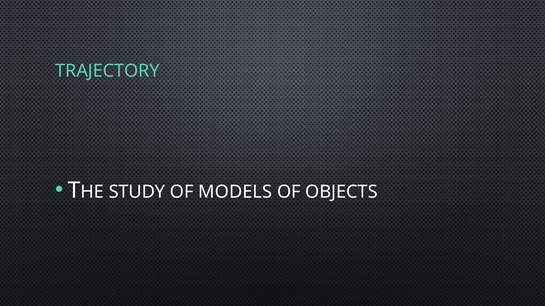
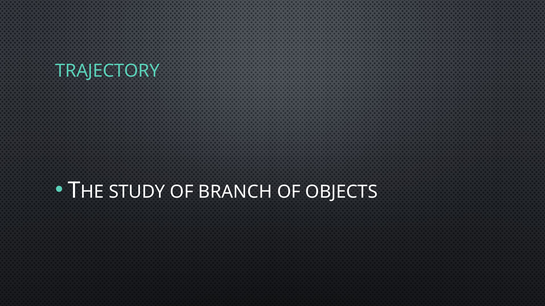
MODELS: MODELS -> BRANCH
